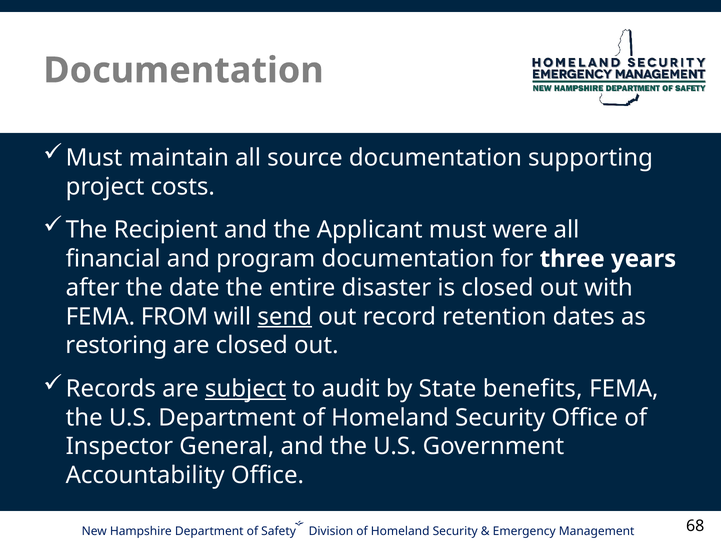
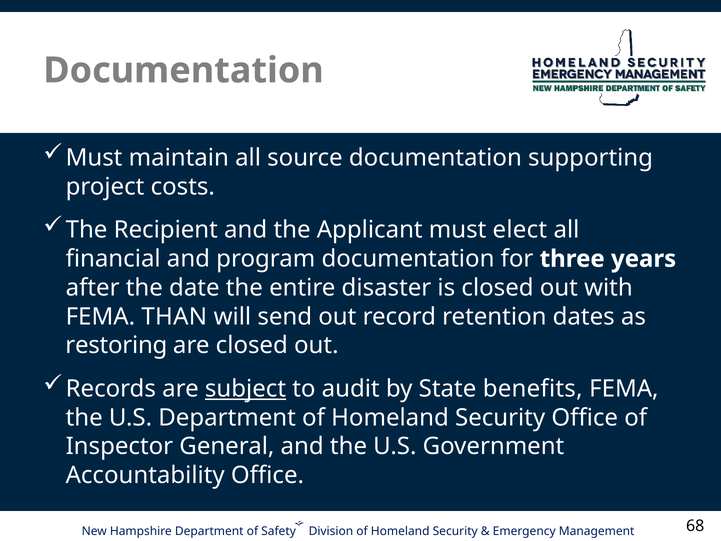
were: were -> elect
FROM: FROM -> THAN
send underline: present -> none
